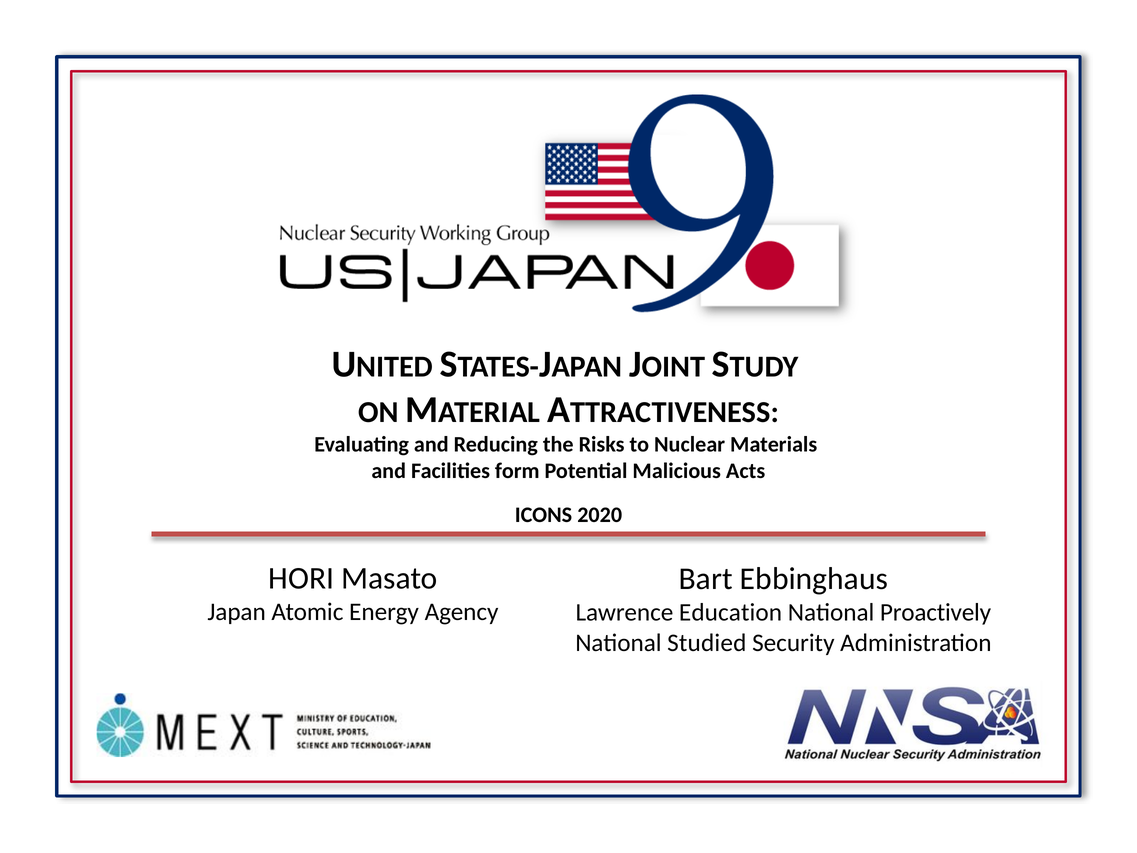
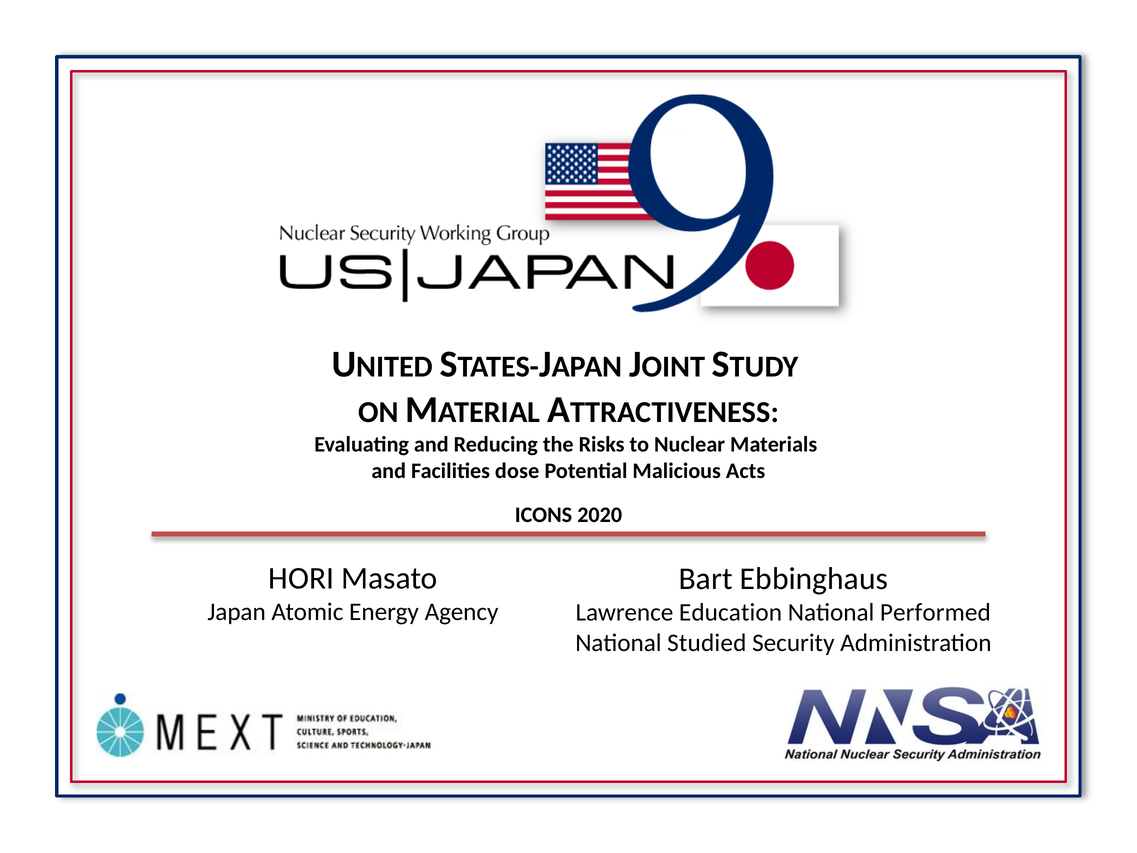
form: form -> dose
Proactively: Proactively -> Performed
